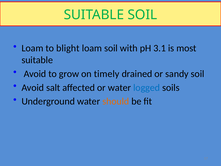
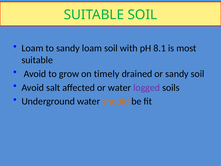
to blight: blight -> sandy
3.1: 3.1 -> 8.1
logged colour: blue -> purple
